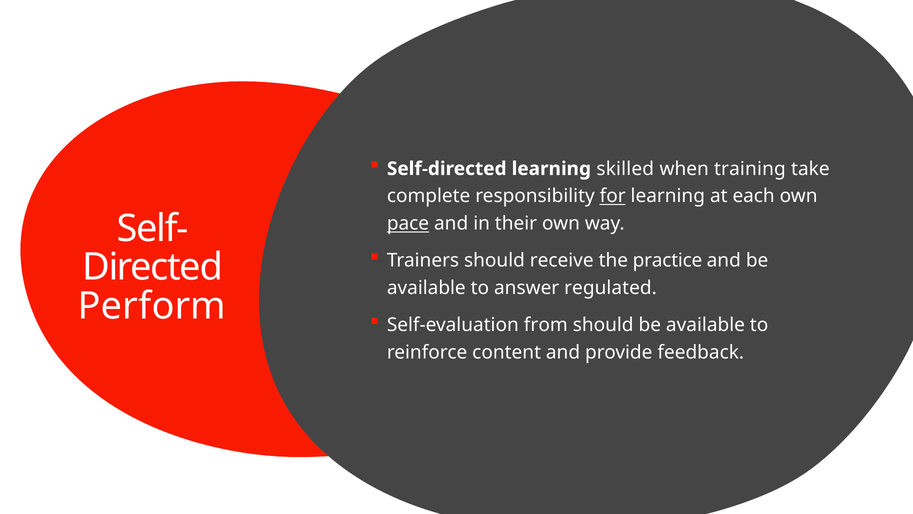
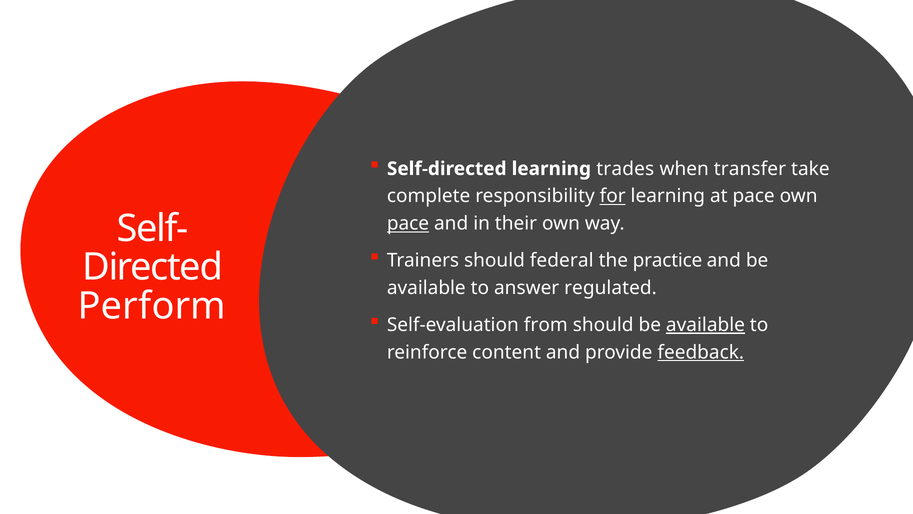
skilled: skilled -> trades
training: training -> transfer
at each: each -> pace
receive: receive -> federal
available at (705, 325) underline: none -> present
feedback underline: none -> present
